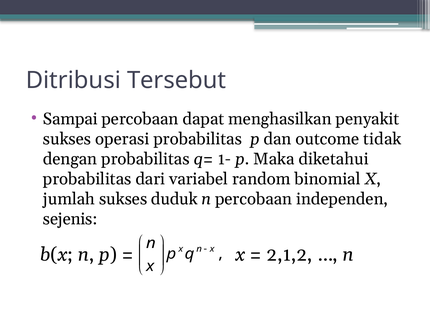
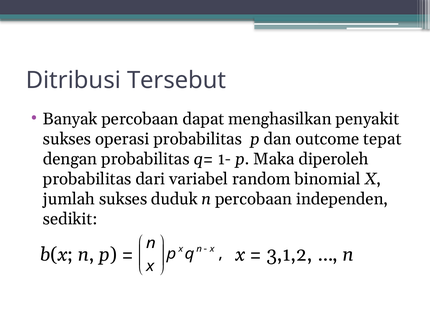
Sampai: Sampai -> Banyak
tidak: tidak -> tepat
diketahui: diketahui -> diperoleh
sejenis: sejenis -> sedikit
2,1,2: 2,1,2 -> 3,1,2
